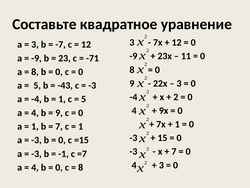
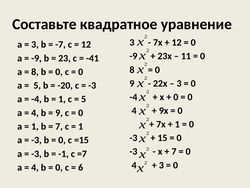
-71: -71 -> -41
-43: -43 -> -20
2 at (176, 97): 2 -> 0
8 at (81, 167): 8 -> 6
